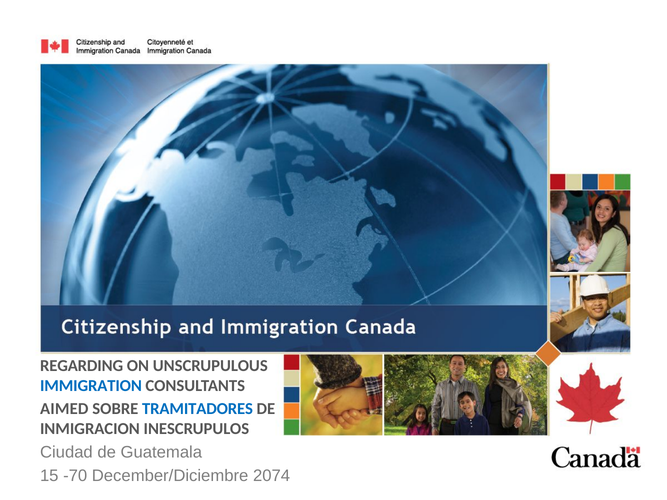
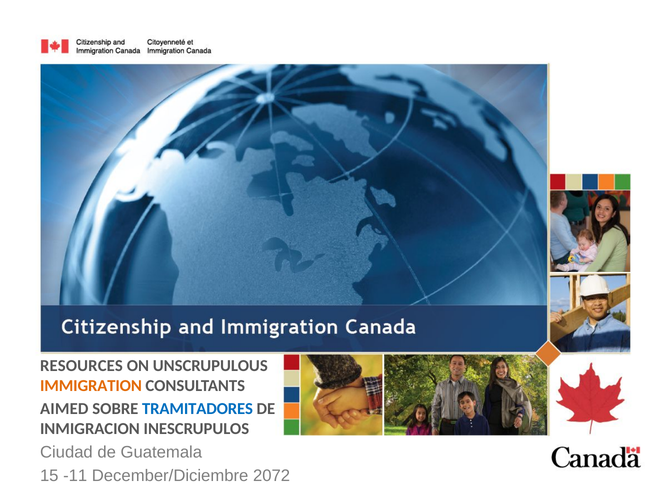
REGARDING: REGARDING -> RESOURCES
IMMIGRATION colour: blue -> orange
-70: -70 -> -11
2074: 2074 -> 2072
